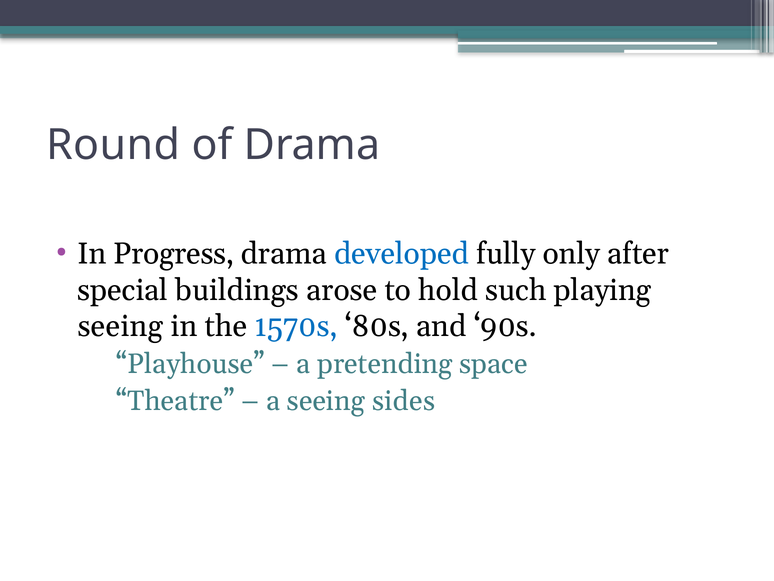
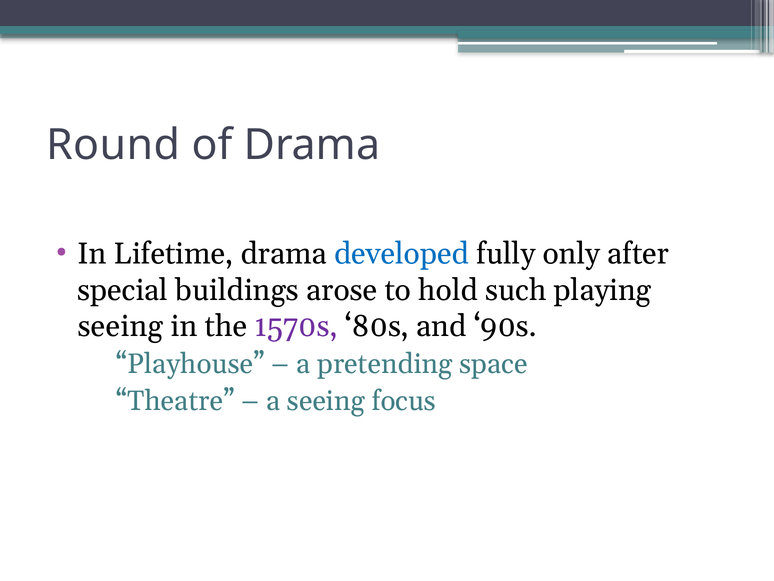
Progress: Progress -> Lifetime
1570s colour: blue -> purple
sides: sides -> focus
